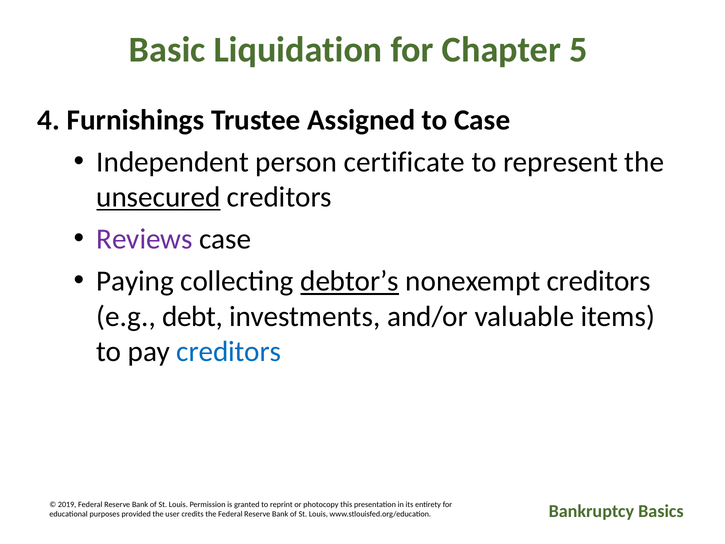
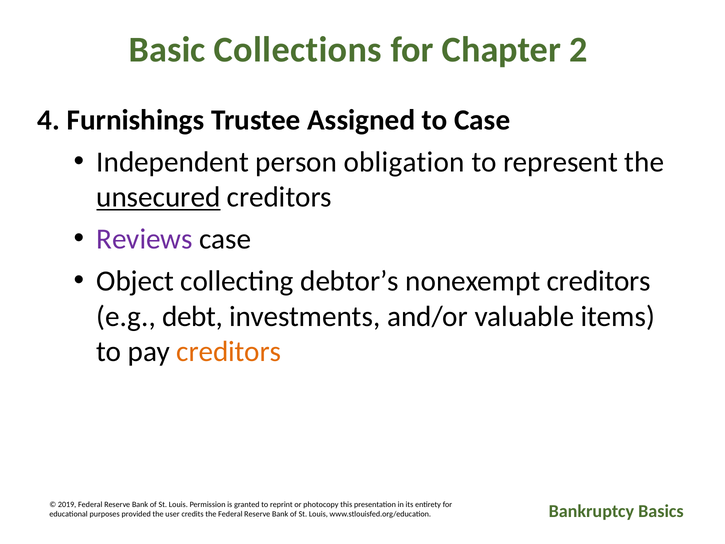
Liquidation: Liquidation -> Collections
5: 5 -> 2
certificate: certificate -> obligation
Paying: Paying -> Object
debtor’s underline: present -> none
creditors at (229, 351) colour: blue -> orange
